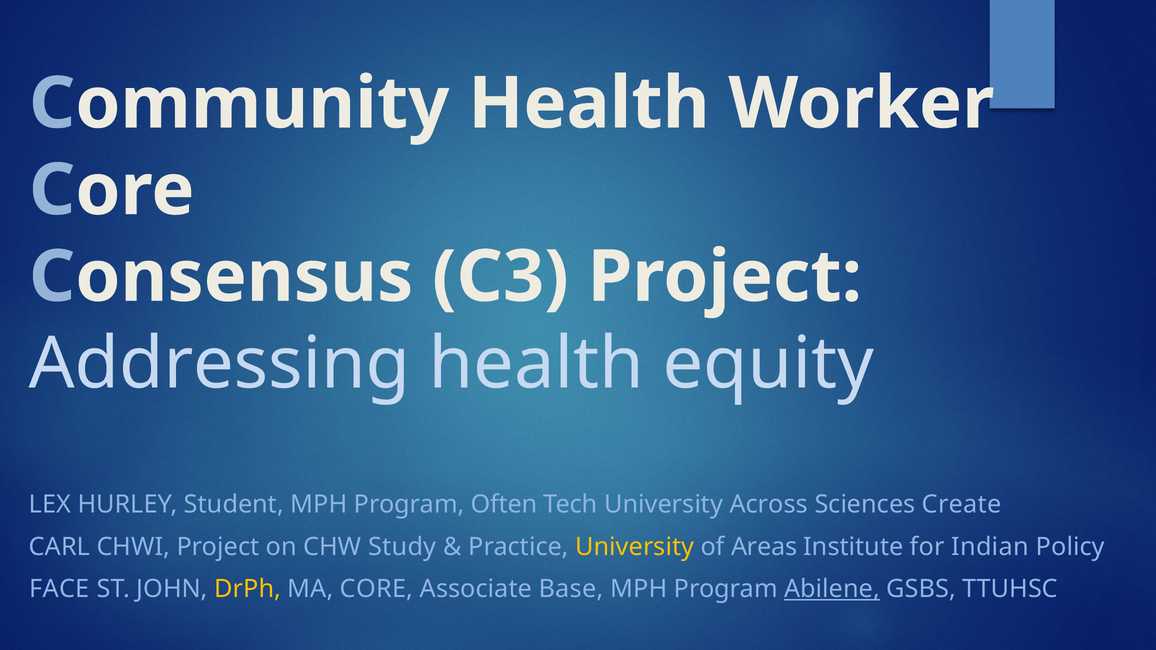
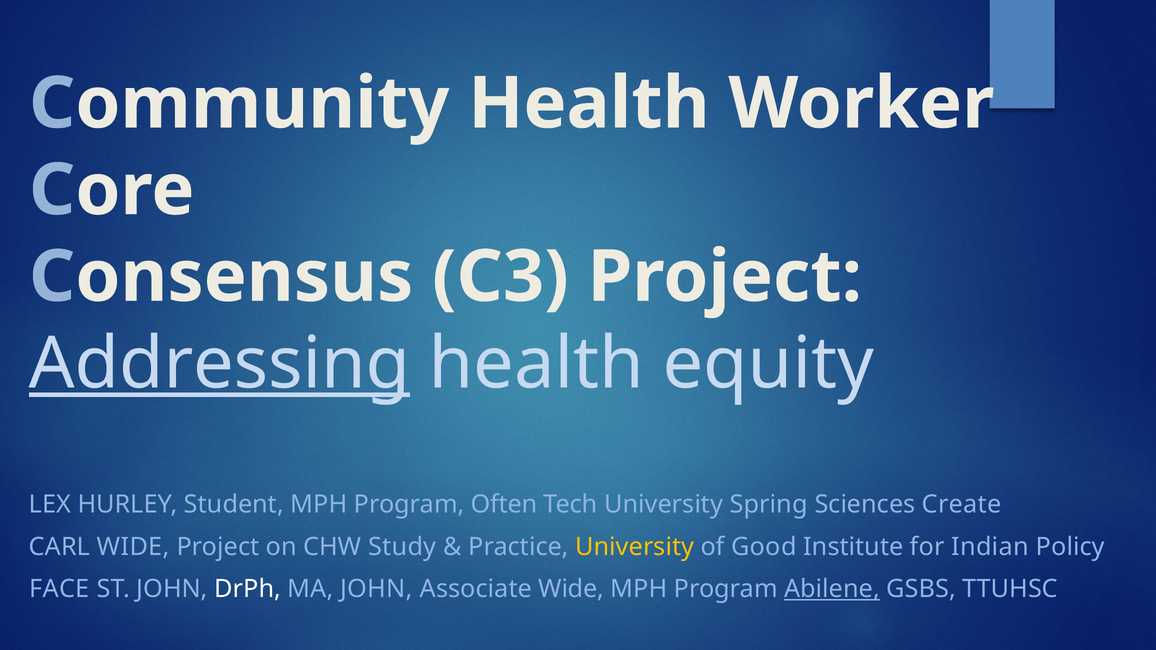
Addressing underline: none -> present
Across: Across -> Spring
CARL CHWI: CHWI -> WIDE
Areas: Areas -> Good
DrPh colour: yellow -> white
MA CORE: CORE -> JOHN
Associate Base: Base -> Wide
